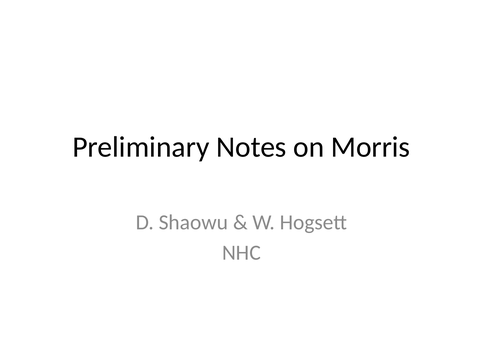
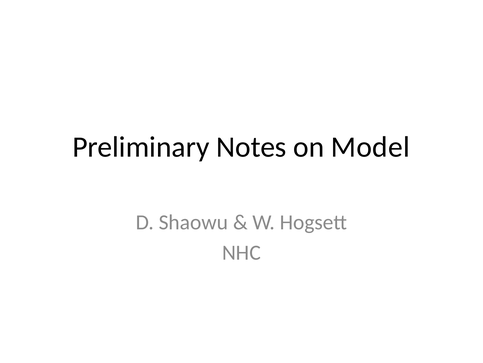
Morris: Morris -> Model
